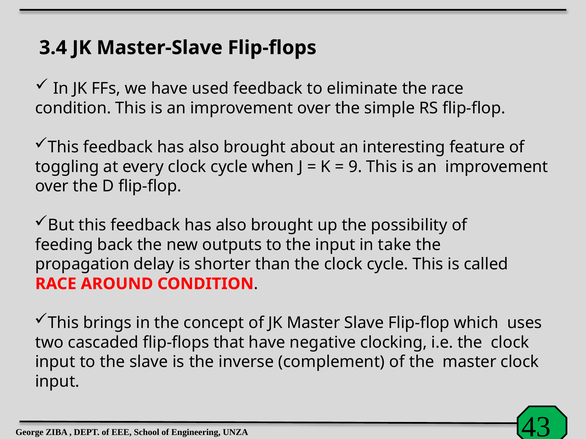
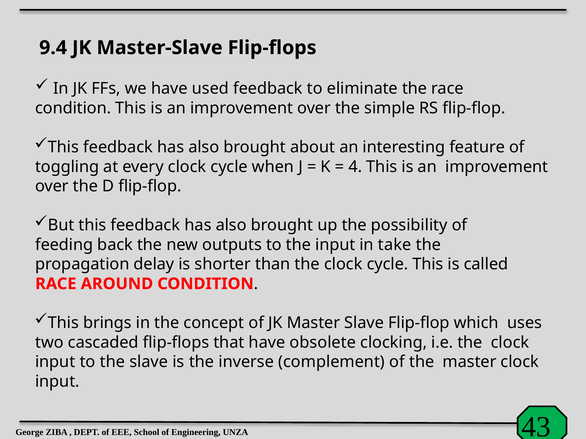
3.4: 3.4 -> 9.4
9: 9 -> 4
negative: negative -> obsolete
